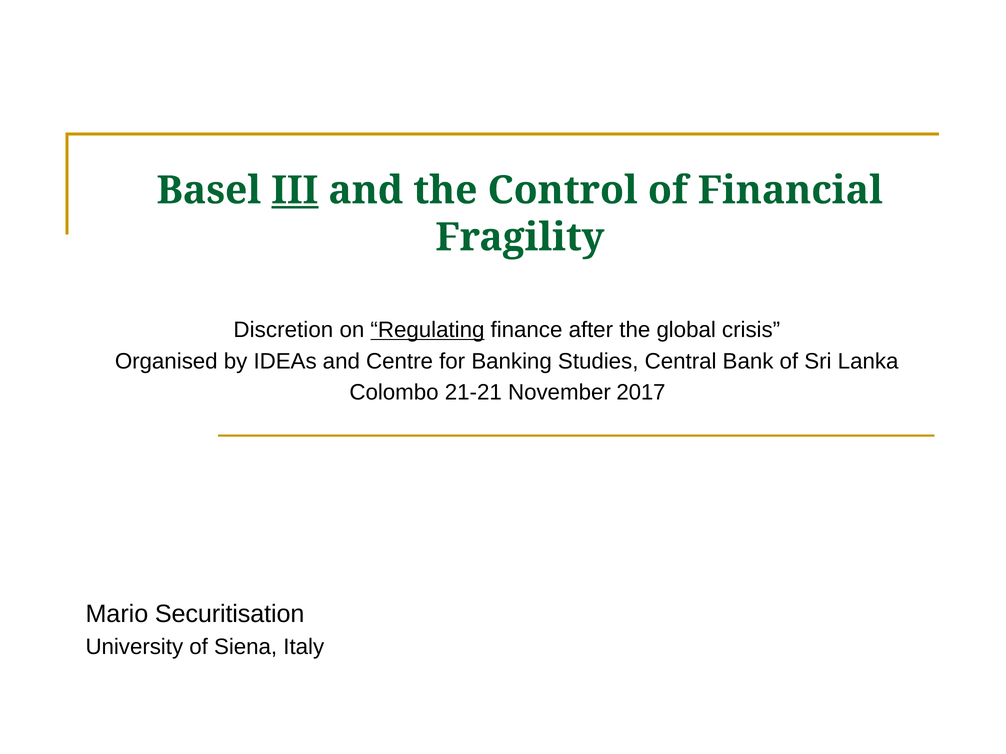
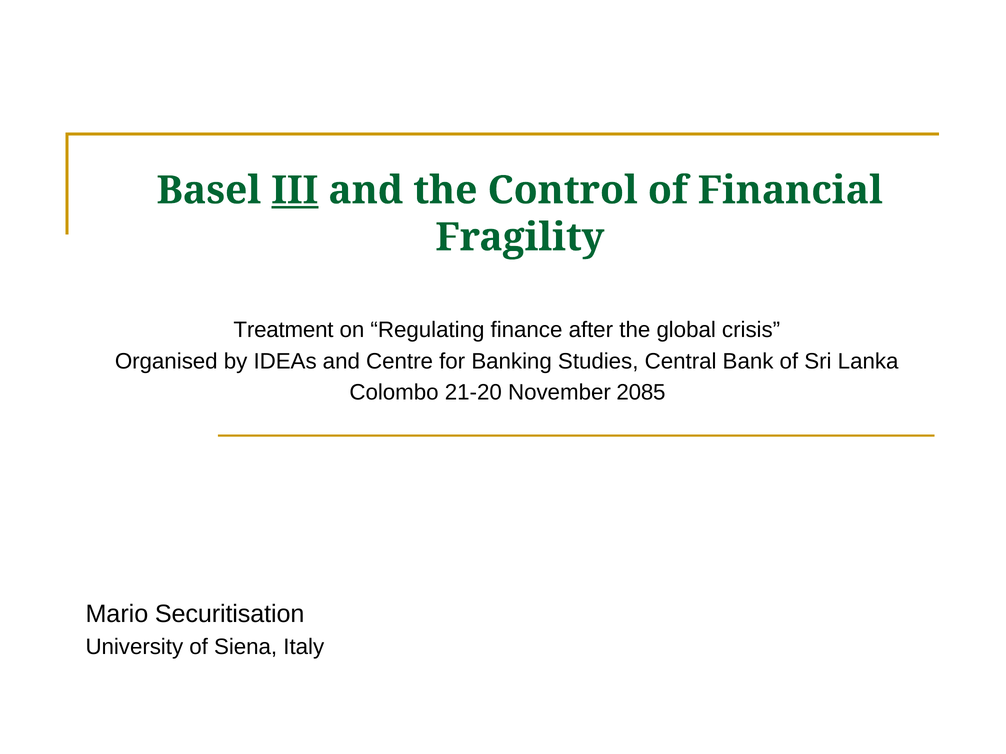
Discretion: Discretion -> Treatment
Regulating underline: present -> none
21-21: 21-21 -> 21-20
2017: 2017 -> 2085
